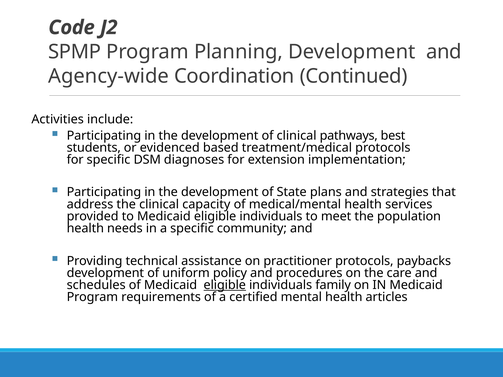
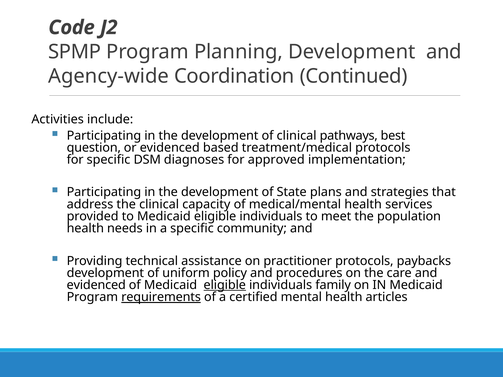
students: students -> question
extension: extension -> approved
schedules at (96, 285): schedules -> evidenced
requirements underline: none -> present
